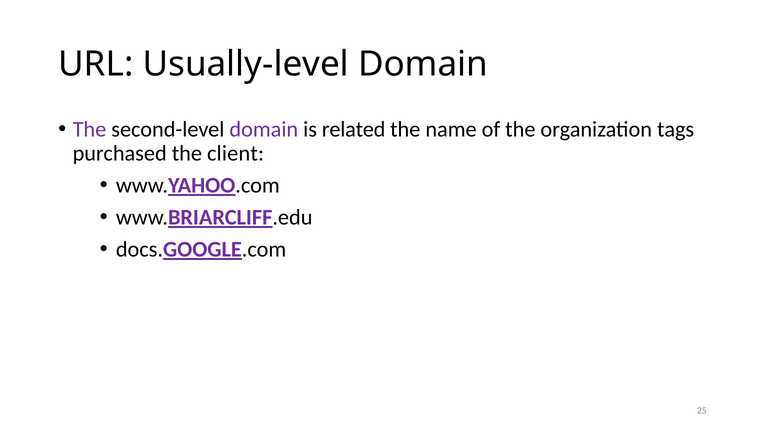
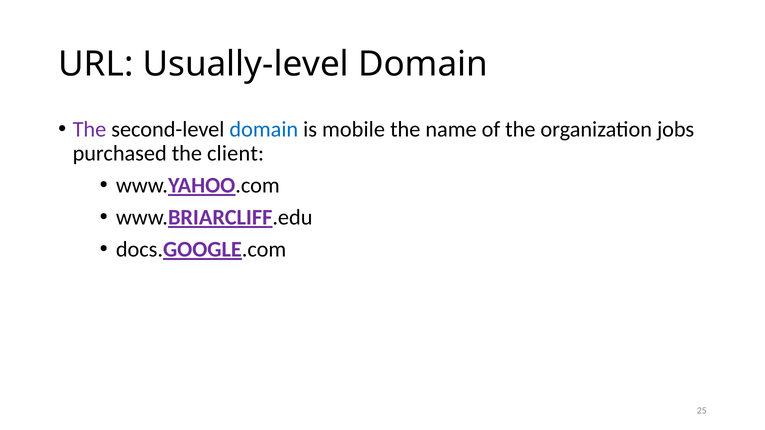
domain at (264, 129) colour: purple -> blue
related: related -> mobile
tags: tags -> jobs
